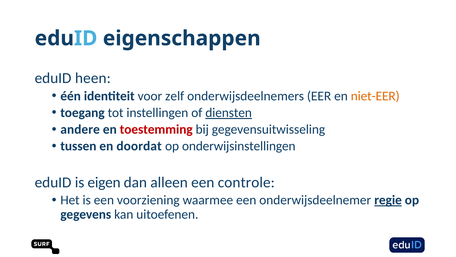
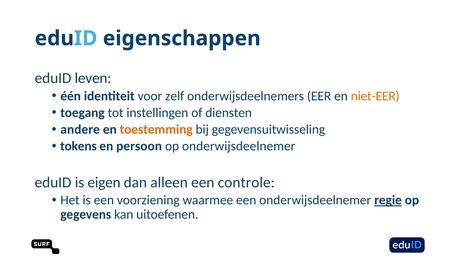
heen: heen -> leven
diensten underline: present -> none
toestemming colour: red -> orange
tussen: tussen -> tokens
doordat: doordat -> persoon
op onderwijsinstellingen: onderwijsinstellingen -> onderwijsdeelnemer
